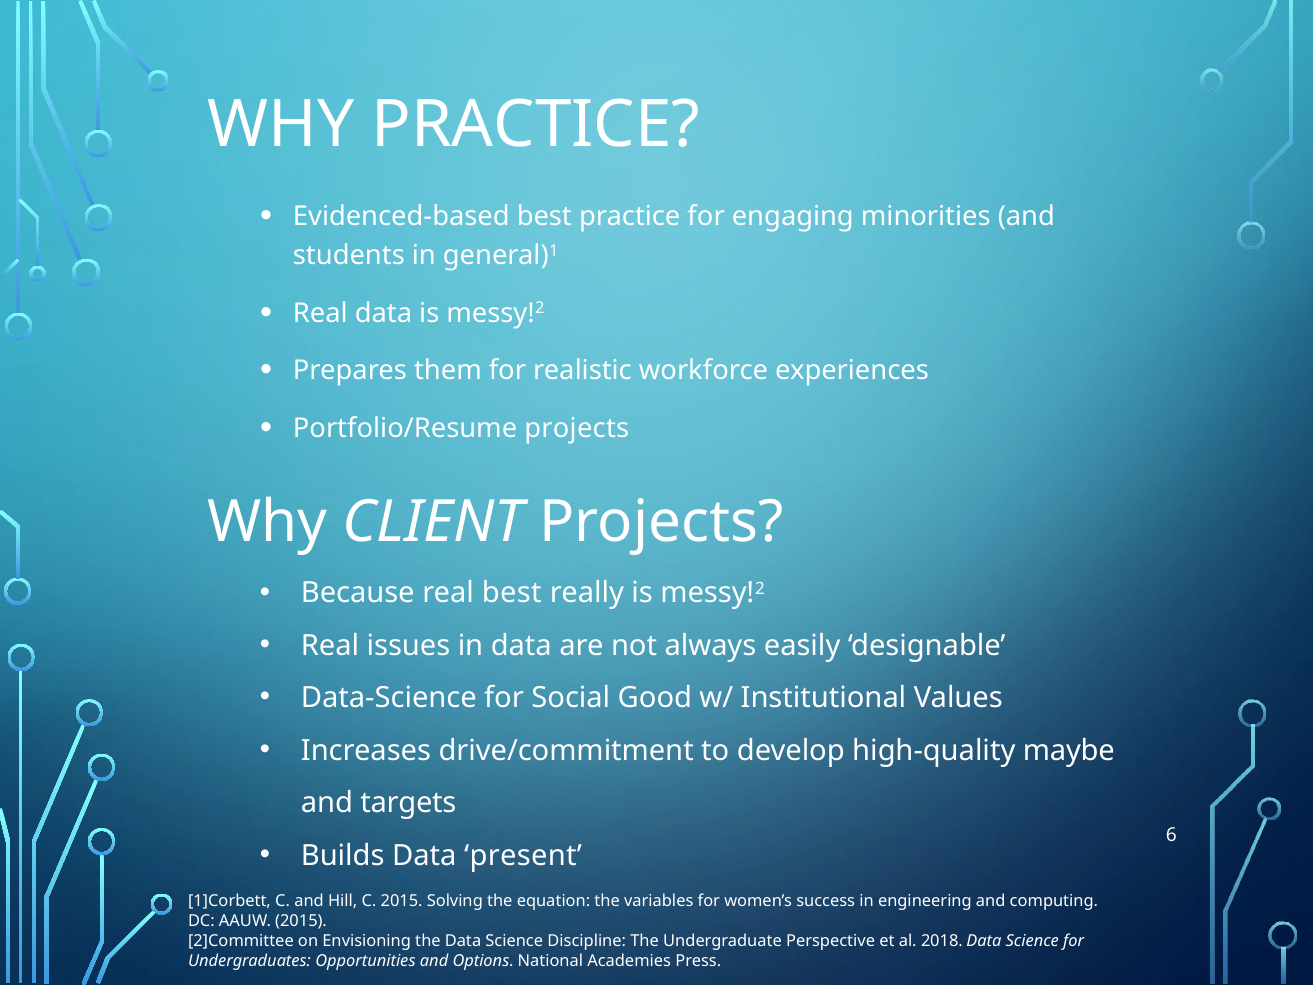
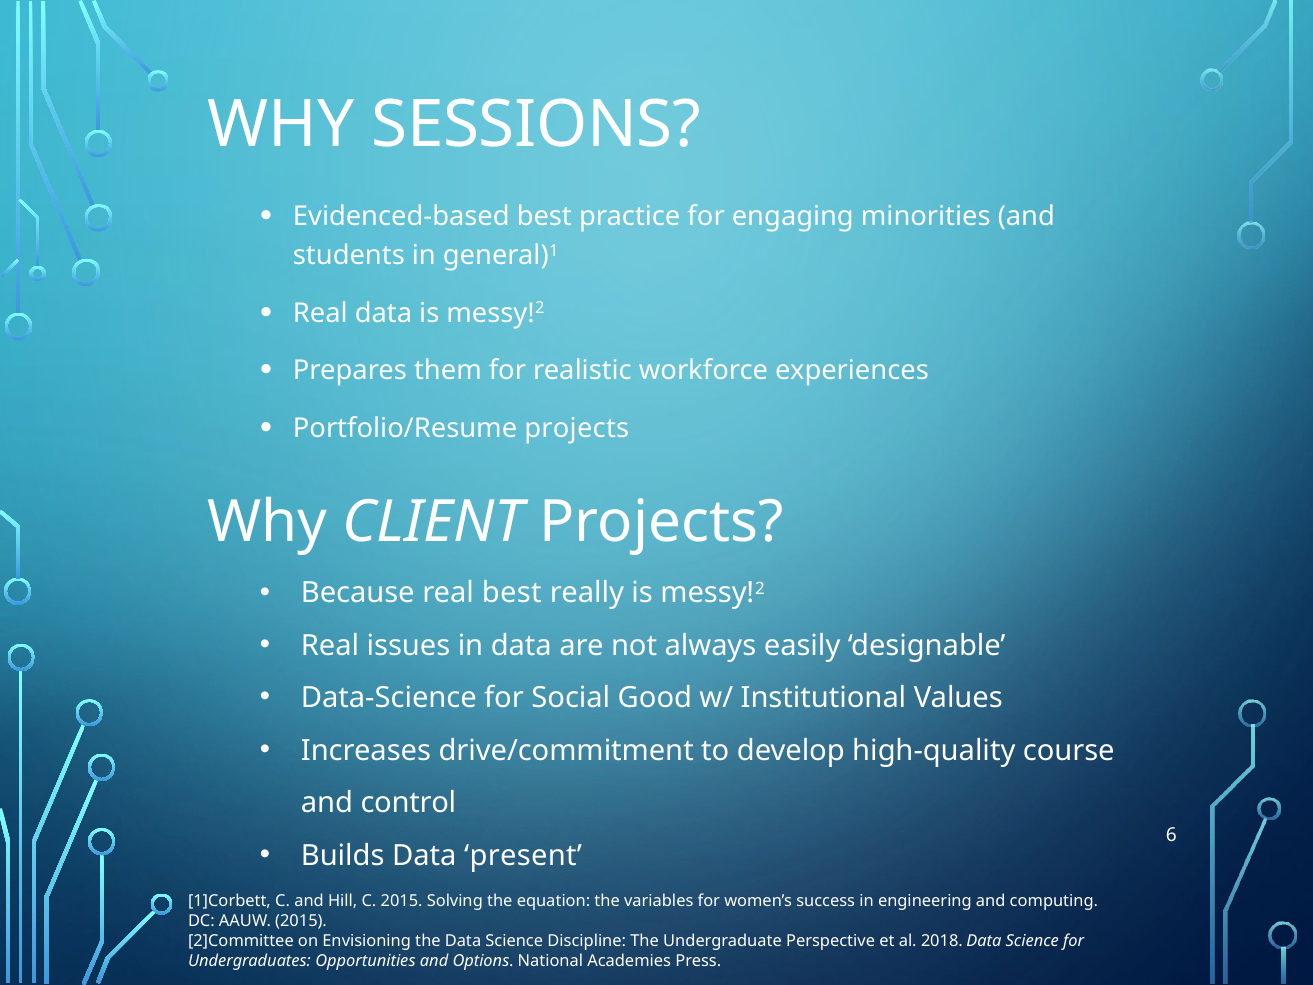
WHY PRACTICE: PRACTICE -> SESSIONS
maybe: maybe -> course
targets: targets -> control
